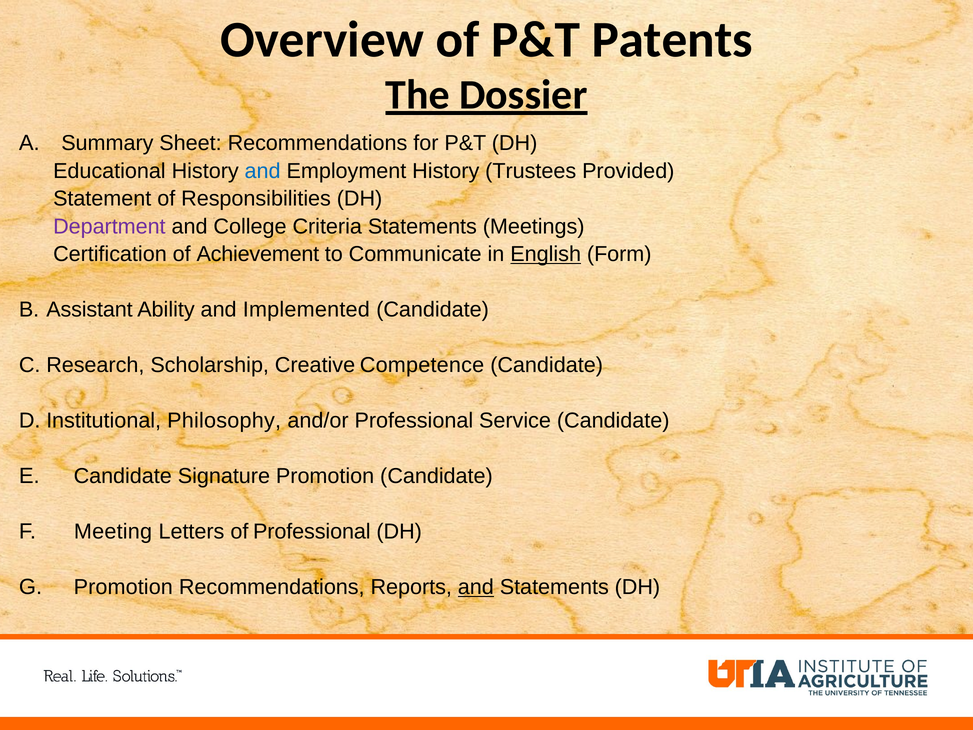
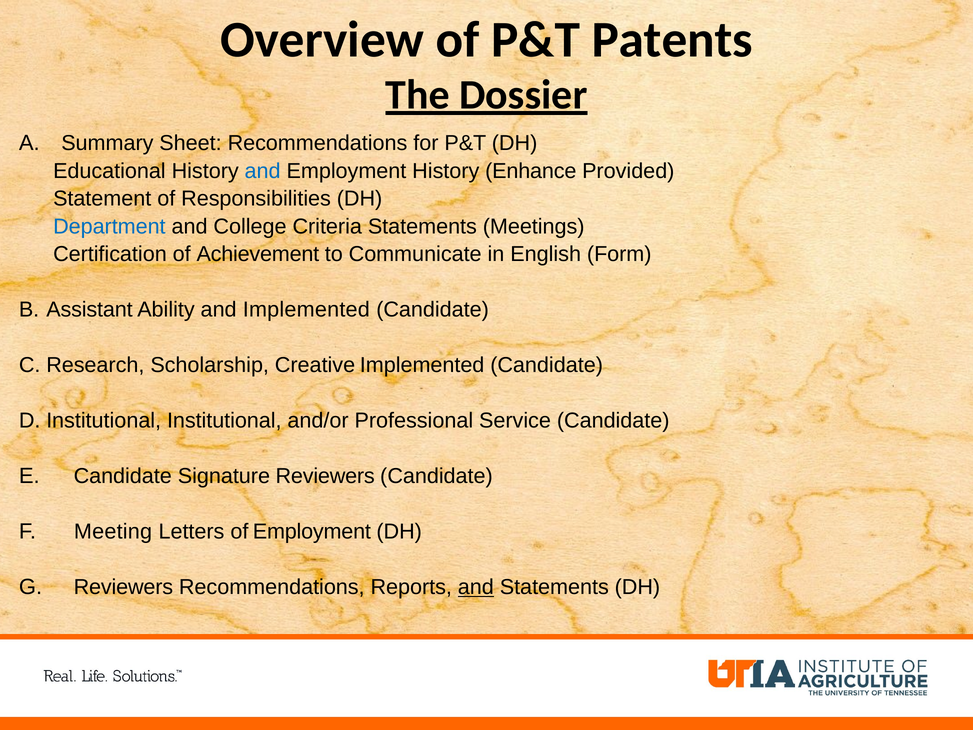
Trustees: Trustees -> Enhance
Department colour: purple -> blue
English underline: present -> none
Creative Competence: Competence -> Implemented
Institutional Philosophy: Philosophy -> Institutional
Signature Promotion: Promotion -> Reviewers
of Professional: Professional -> Employment
Promotion at (123, 587): Promotion -> Reviewers
